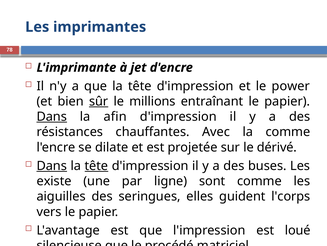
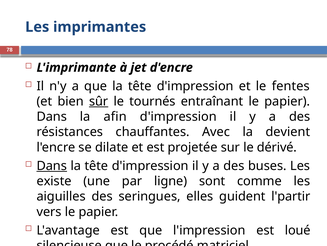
power: power -> fentes
millions: millions -> tournés
Dans at (52, 116) underline: present -> none
la comme: comme -> devient
tête at (96, 165) underline: present -> none
l'corps: l'corps -> l'partir
